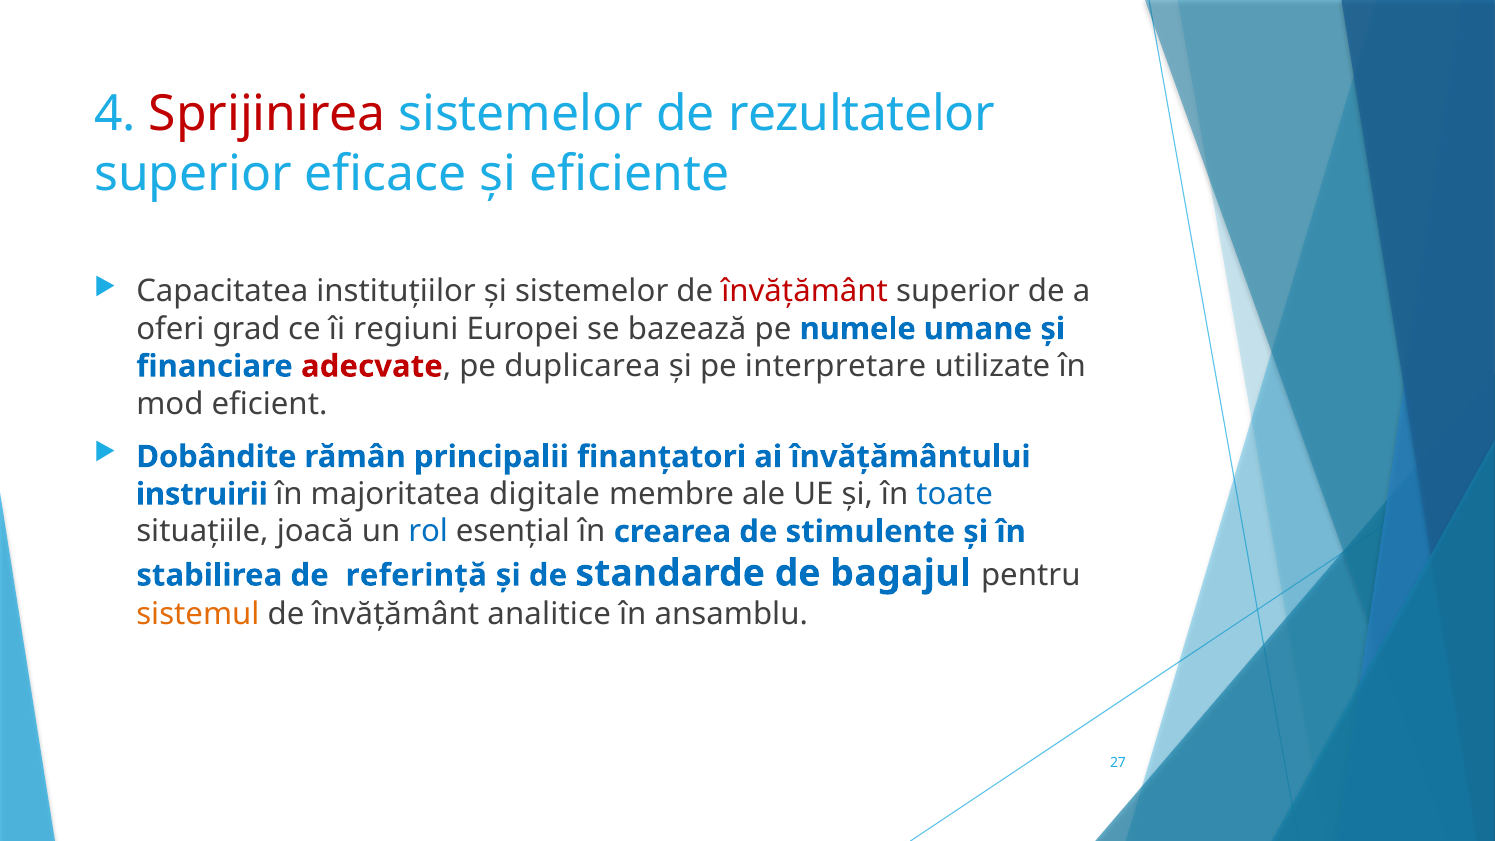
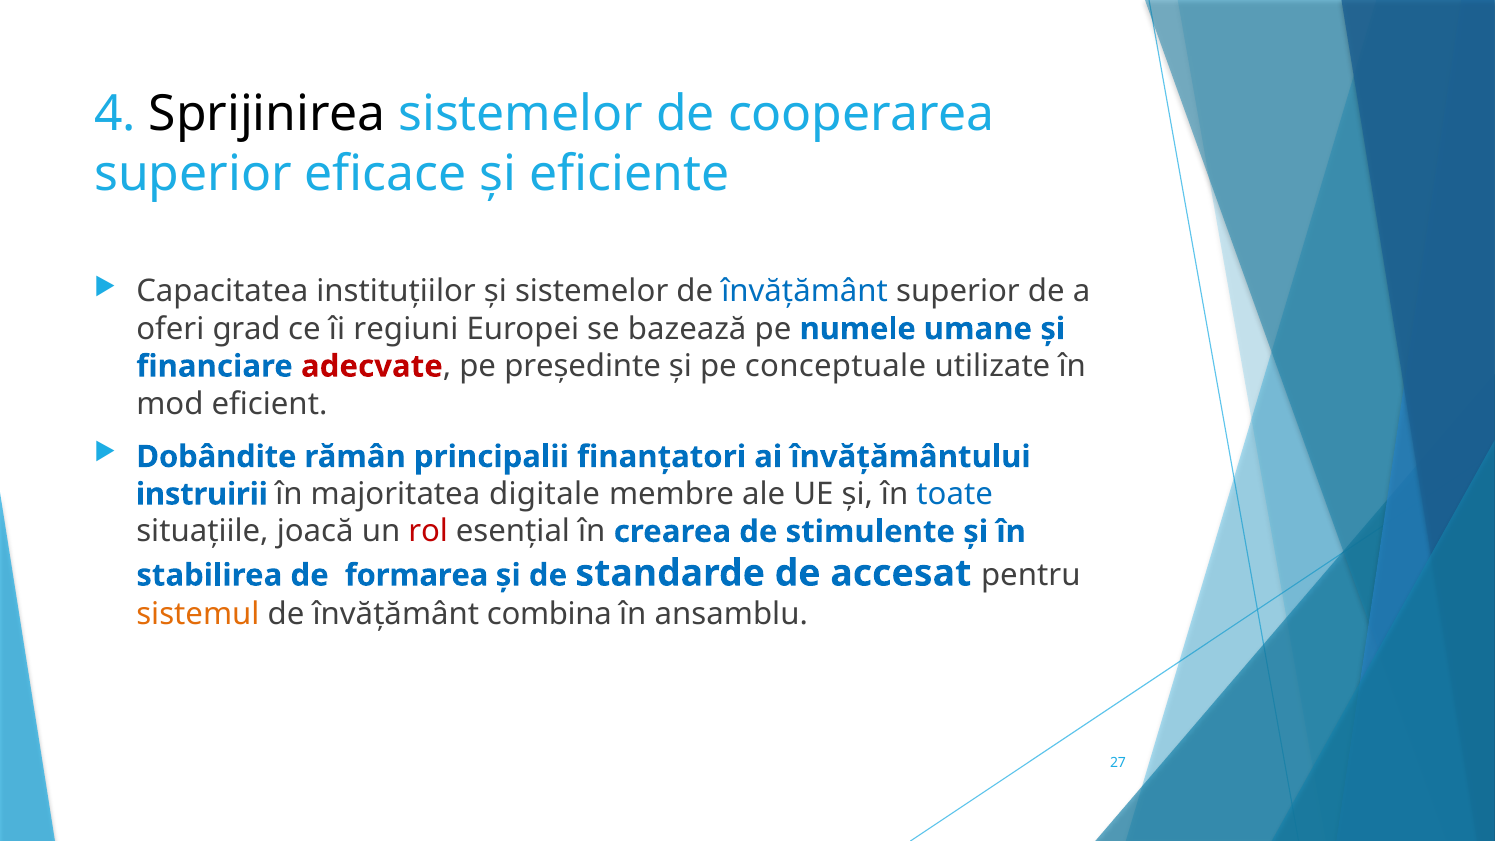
Sprijinirea colour: red -> black
rezultatelor: rezultatelor -> cooperarea
învățământ at (805, 291) colour: red -> blue
duplicarea: duplicarea -> președinte
interpretare: interpretare -> conceptuale
rol colour: blue -> red
referință: referință -> formarea
bagajul: bagajul -> accesat
analitice: analitice -> combina
